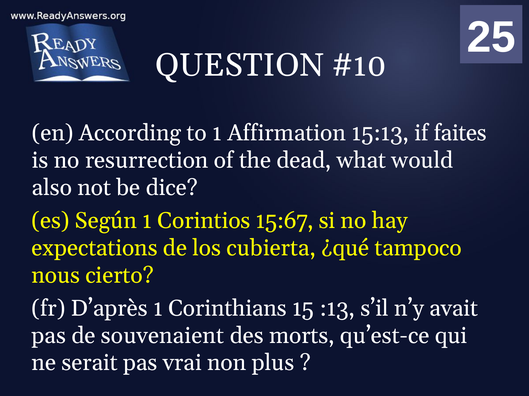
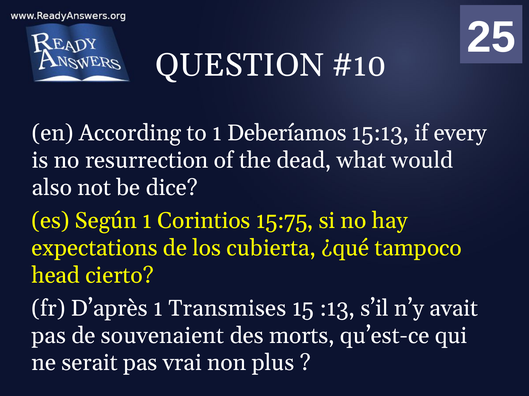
Affirmation: Affirmation -> Deberíamos
faites: faites -> every
15:67: 15:67 -> 15:75
nous: nous -> head
Corinthians: Corinthians -> Transmises
